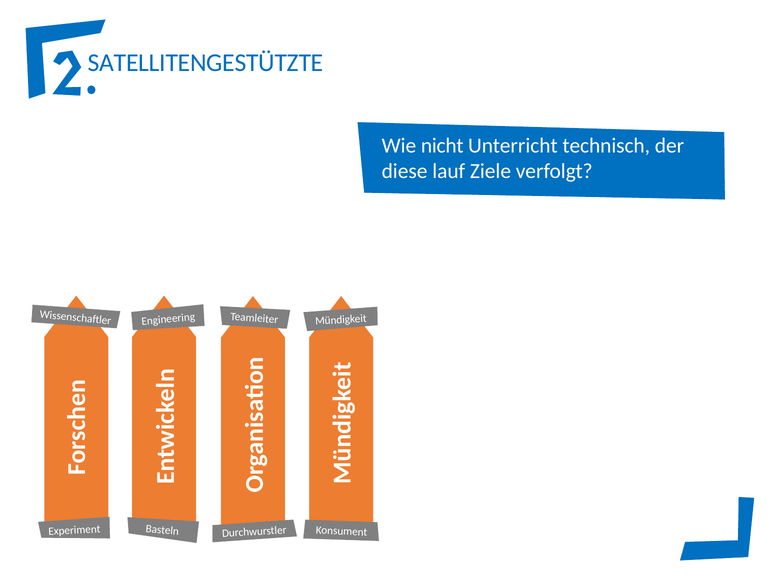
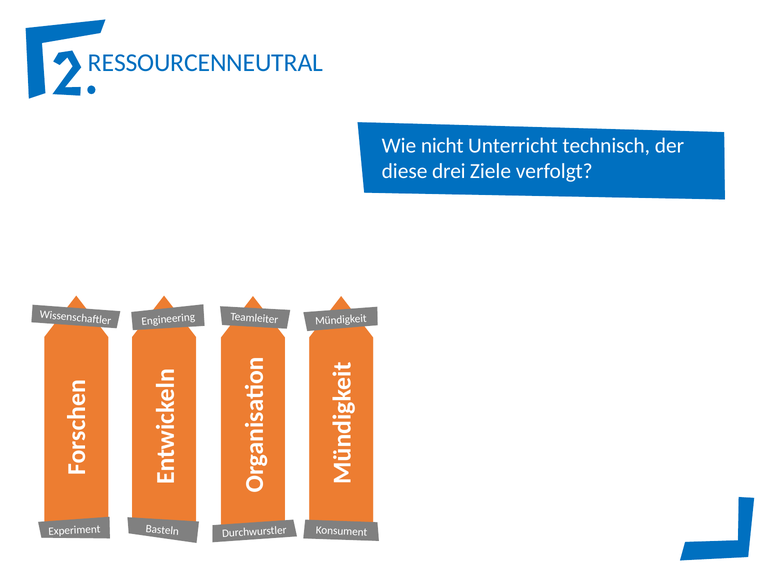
SATELLITENGESTÜTZTE: SATELLITENGESTÜTZTE -> RESSOURCENNEUTRAL
lauf: lauf -> drei
